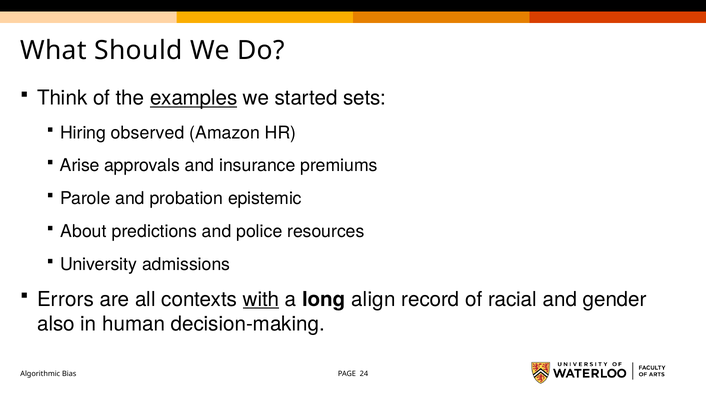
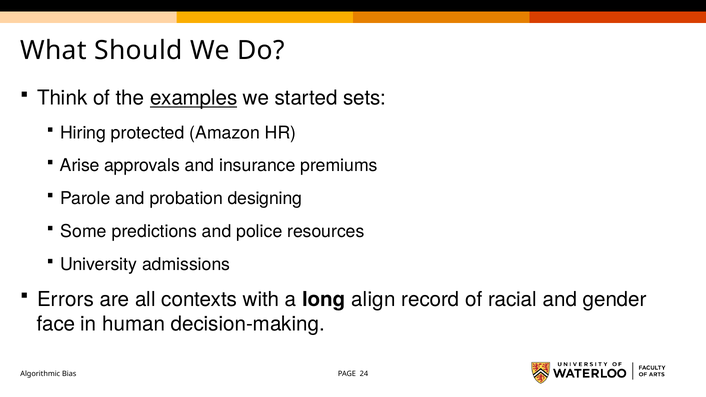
observed: observed -> protected
epistemic: epistemic -> designing
About: About -> Some
with underline: present -> none
also: also -> face
